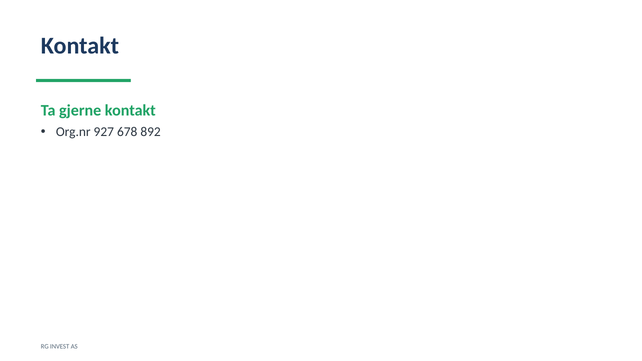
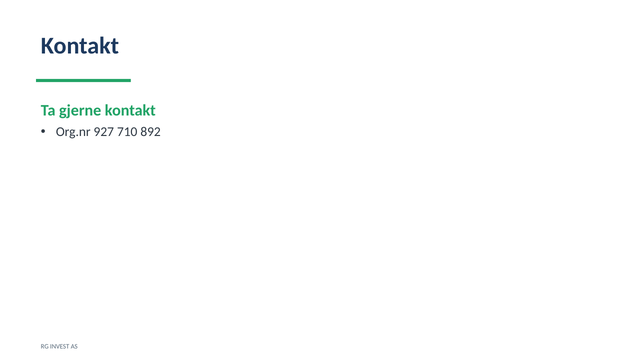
678: 678 -> 710
